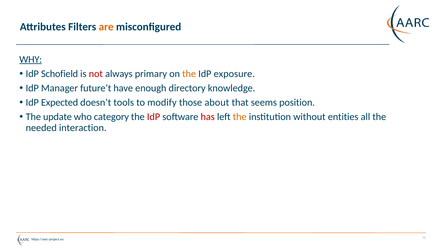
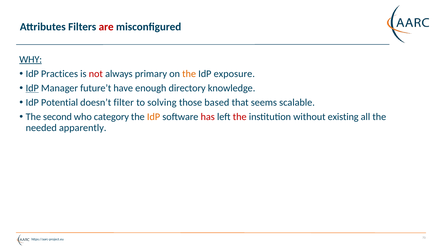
are colour: orange -> red
Schofield: Schofield -> Practices
IdP at (32, 88) underline: none -> present
Expected: Expected -> Potential
tools: tools -> filter
modify: modify -> solving
about: about -> based
position: position -> scalable
update: update -> second
IdP at (154, 117) colour: red -> orange
the at (240, 117) colour: orange -> red
entities: entities -> existing
interaction: interaction -> apparently
